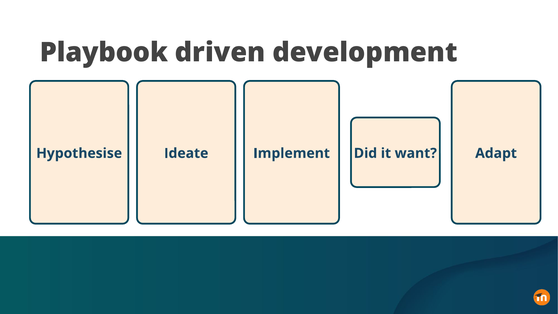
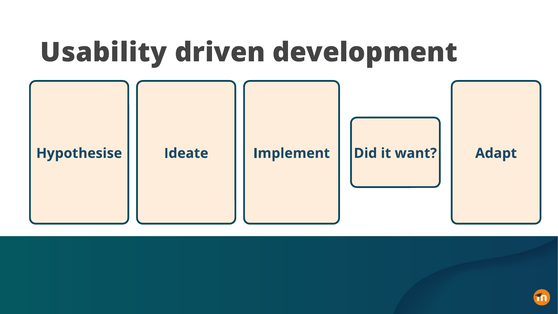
Playbook: Playbook -> Usability
